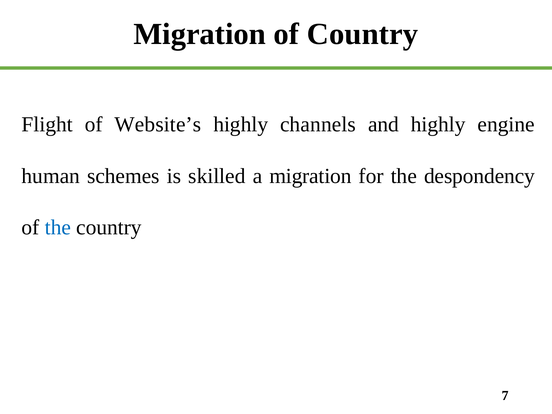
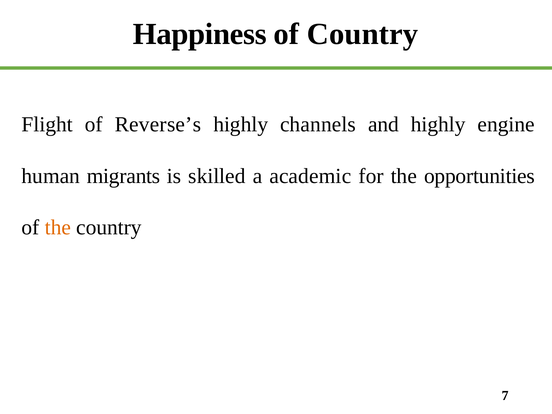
Migration at (200, 34): Migration -> Happiness
Website’s: Website’s -> Reverse’s
schemes: schemes -> migrants
a migration: migration -> academic
despondency: despondency -> opportunities
the at (58, 228) colour: blue -> orange
